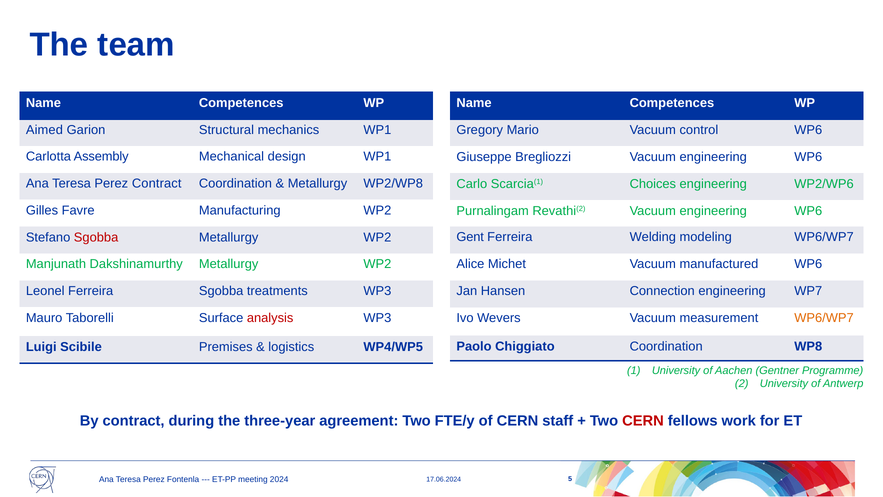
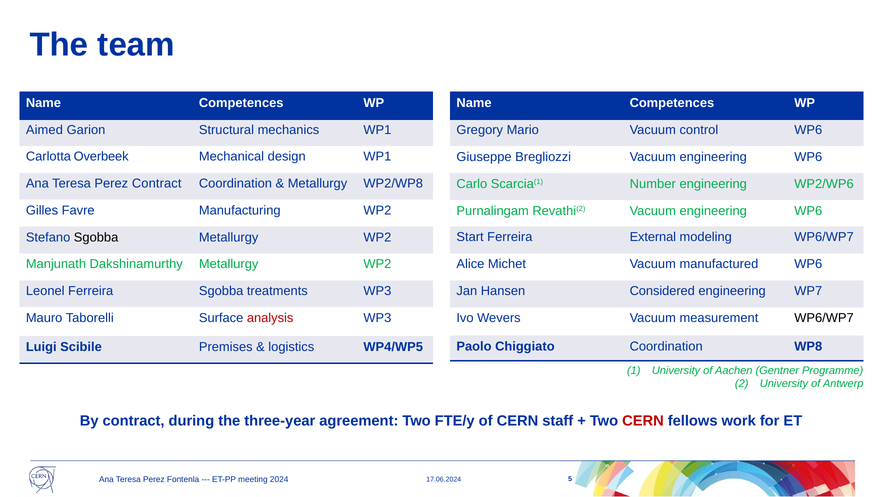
Assembly: Assembly -> Overbeek
Choices: Choices -> Number
Gent: Gent -> Start
Welding: Welding -> External
Sgobba at (96, 237) colour: red -> black
Connection: Connection -> Considered
WP6/WP7 at (824, 318) colour: orange -> black
